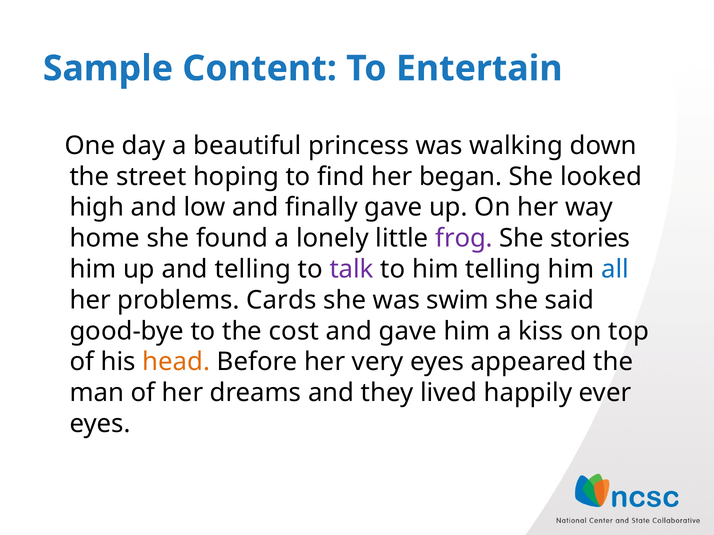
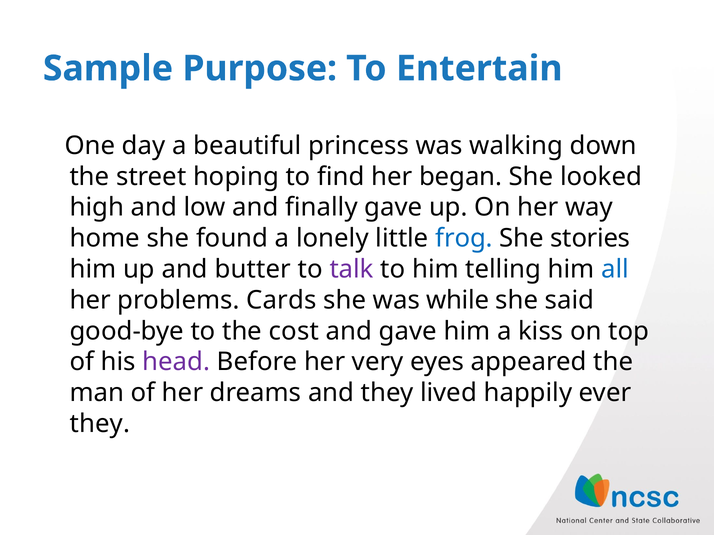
Content: Content -> Purpose
frog colour: purple -> blue
and telling: telling -> butter
swim: swim -> while
head colour: orange -> purple
eyes at (100, 424): eyes -> they
